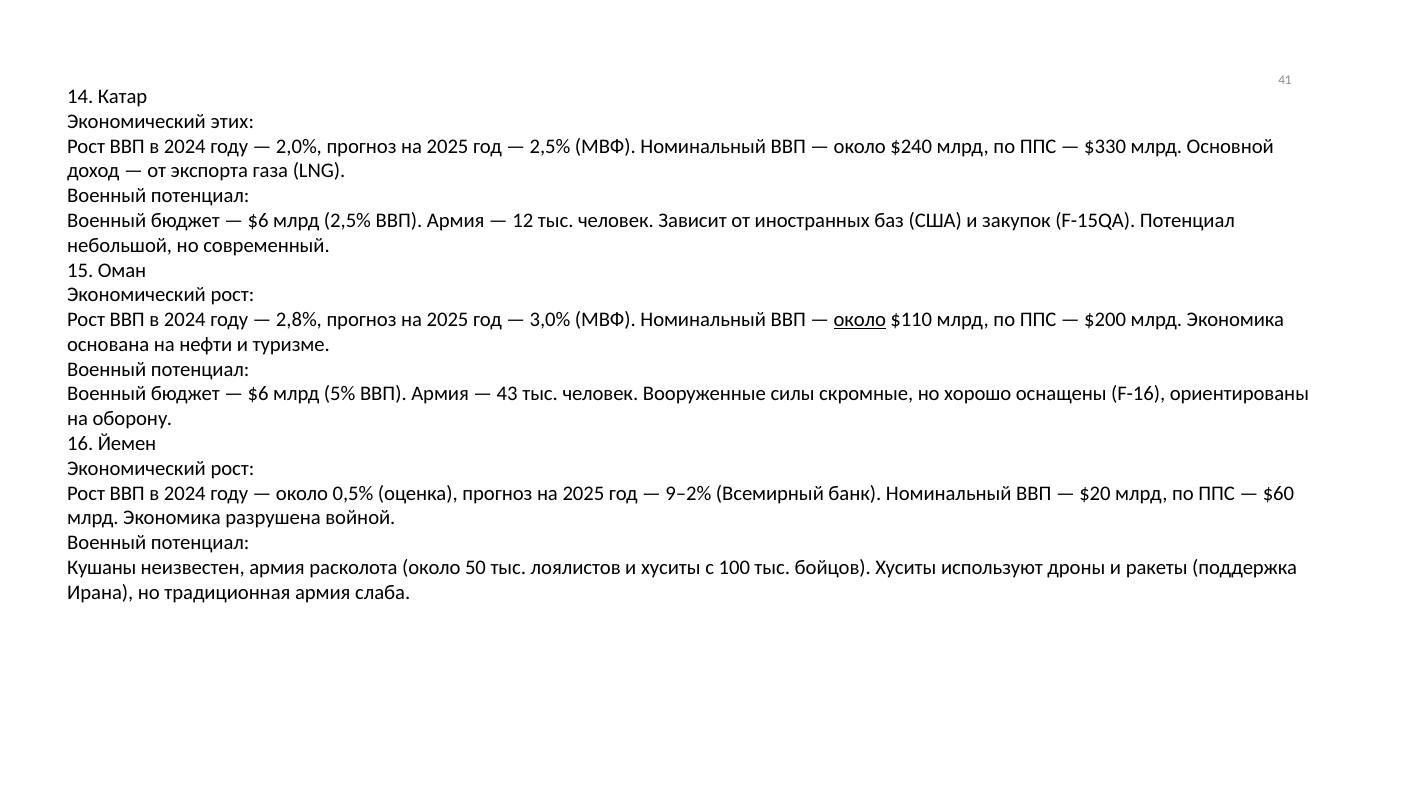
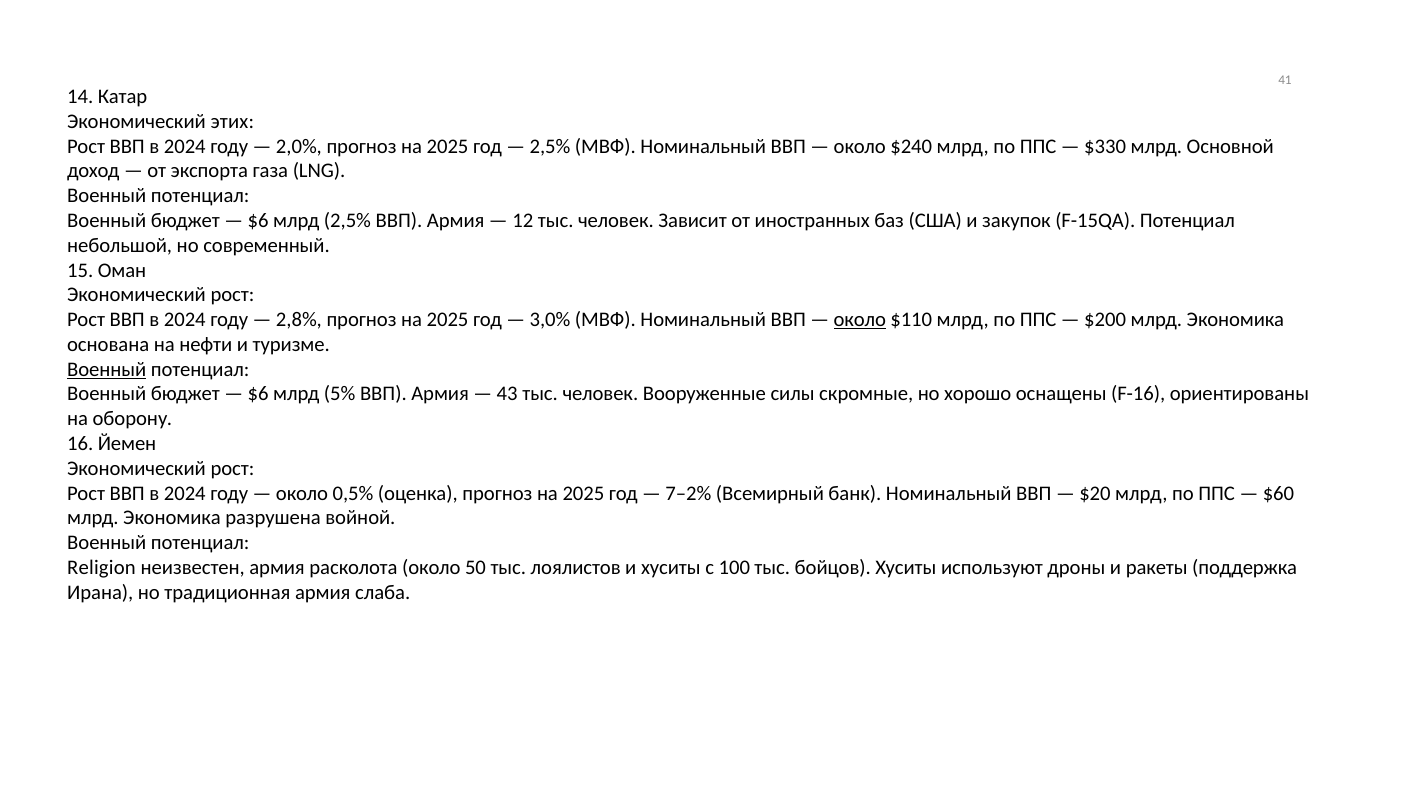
Военный at (107, 369) underline: none -> present
9–2%: 9–2% -> 7–2%
Кушаны: Кушаны -> Religion
